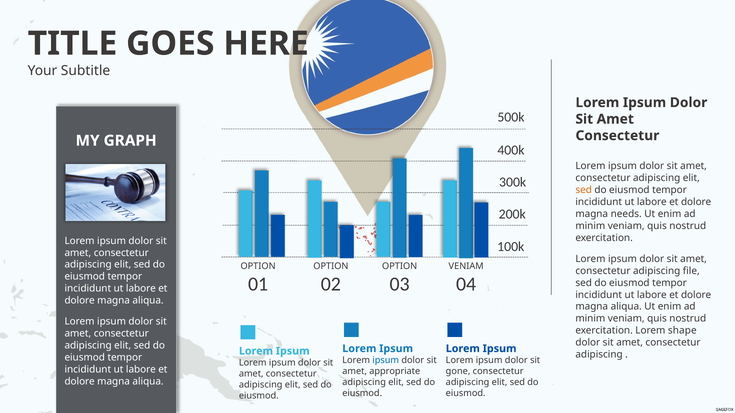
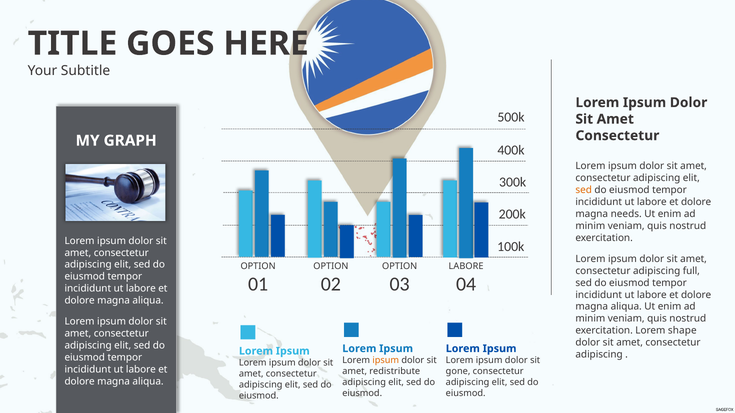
VENIAM at (466, 266): VENIAM -> LABORE
file: file -> full
ipsum at (386, 361) colour: blue -> orange
appropriate: appropriate -> redistribute
